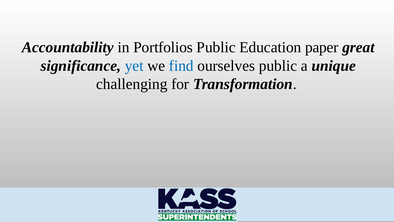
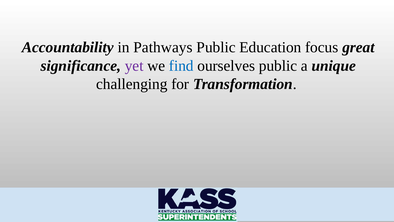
Portfolios: Portfolios -> Pathways
paper: paper -> focus
yet colour: blue -> purple
